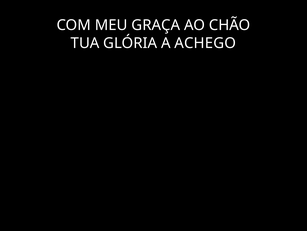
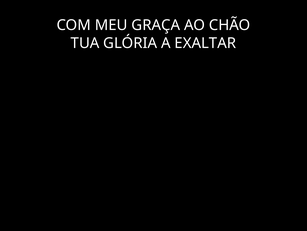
ACHEGO: ACHEGO -> EXALTAR
